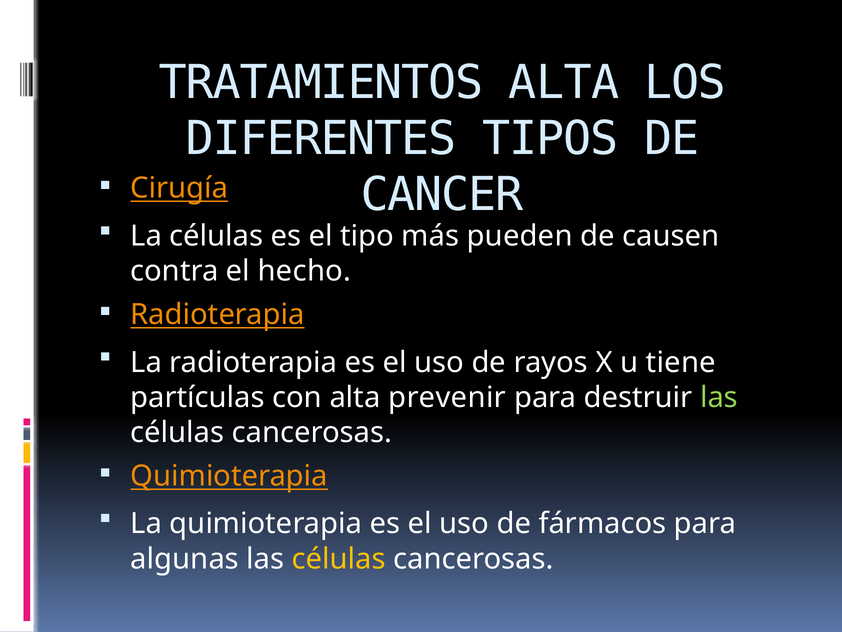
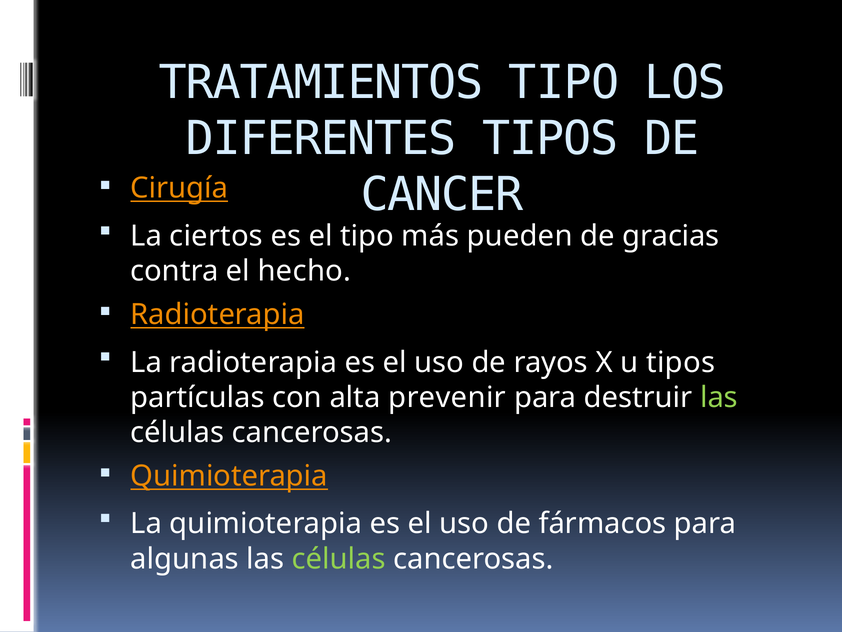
TRATAMIENTOS ALTA: ALTA -> TIPO
La células: células -> ciertos
causen: causen -> gracias
u tiene: tiene -> tipos
células at (339, 558) colour: yellow -> light green
